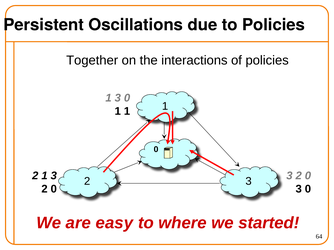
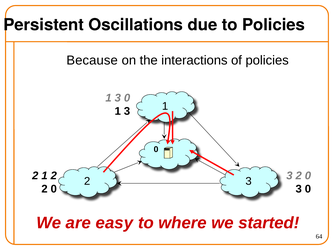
Together: Together -> Because
1 at (127, 112): 1 -> 3
2 1 3: 3 -> 2
